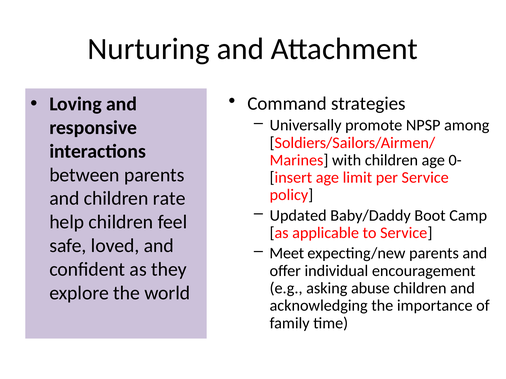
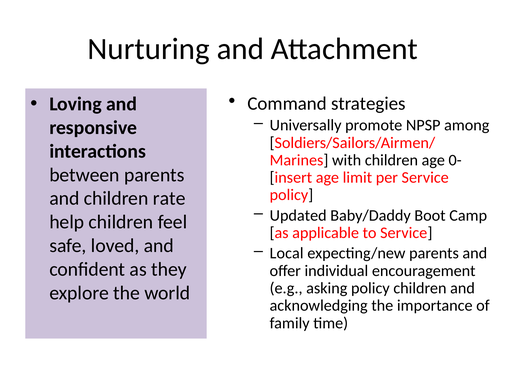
Meet: Meet -> Local
asking abuse: abuse -> policy
